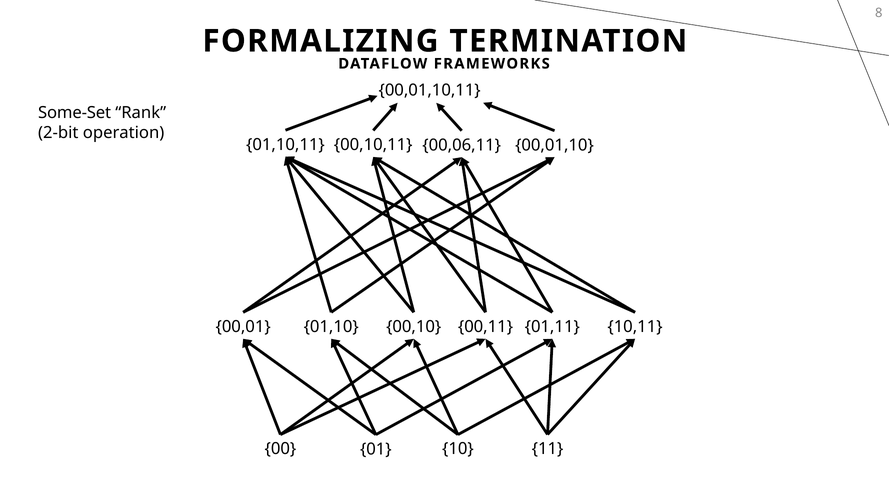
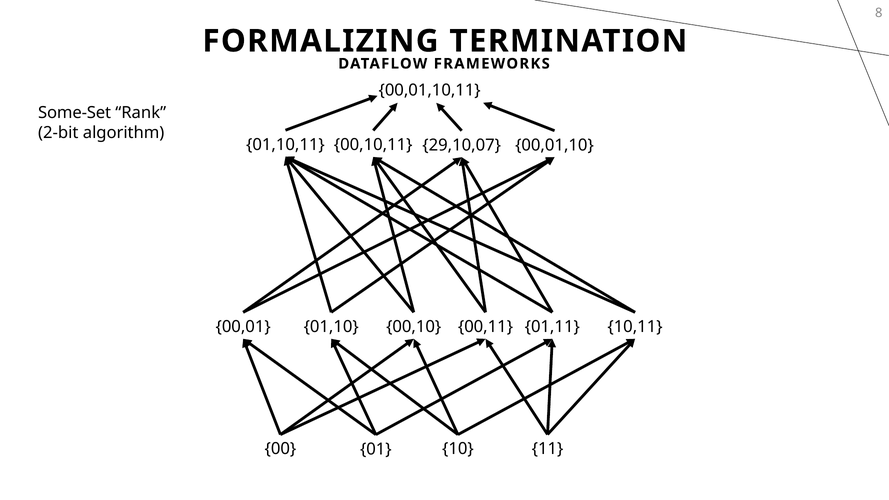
operation: operation -> algorithm
00,06,11: 00,06,11 -> 29,10,07
